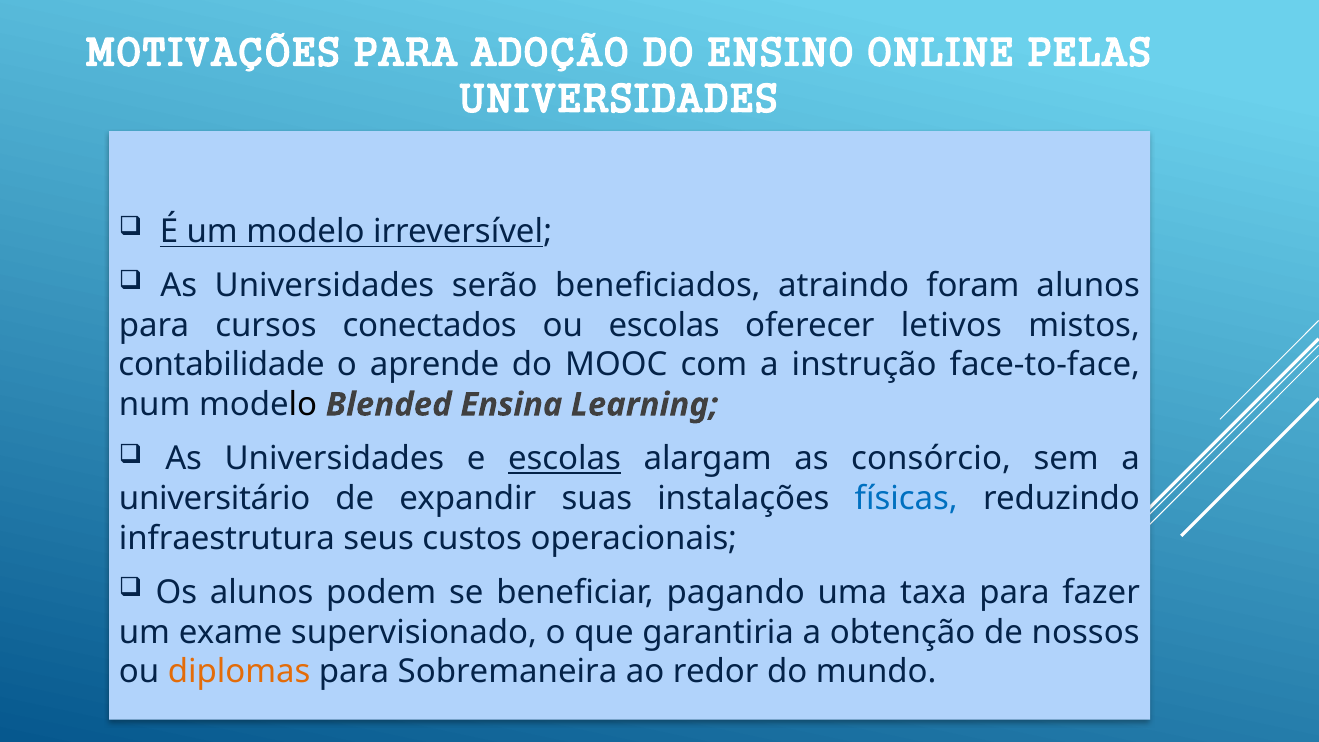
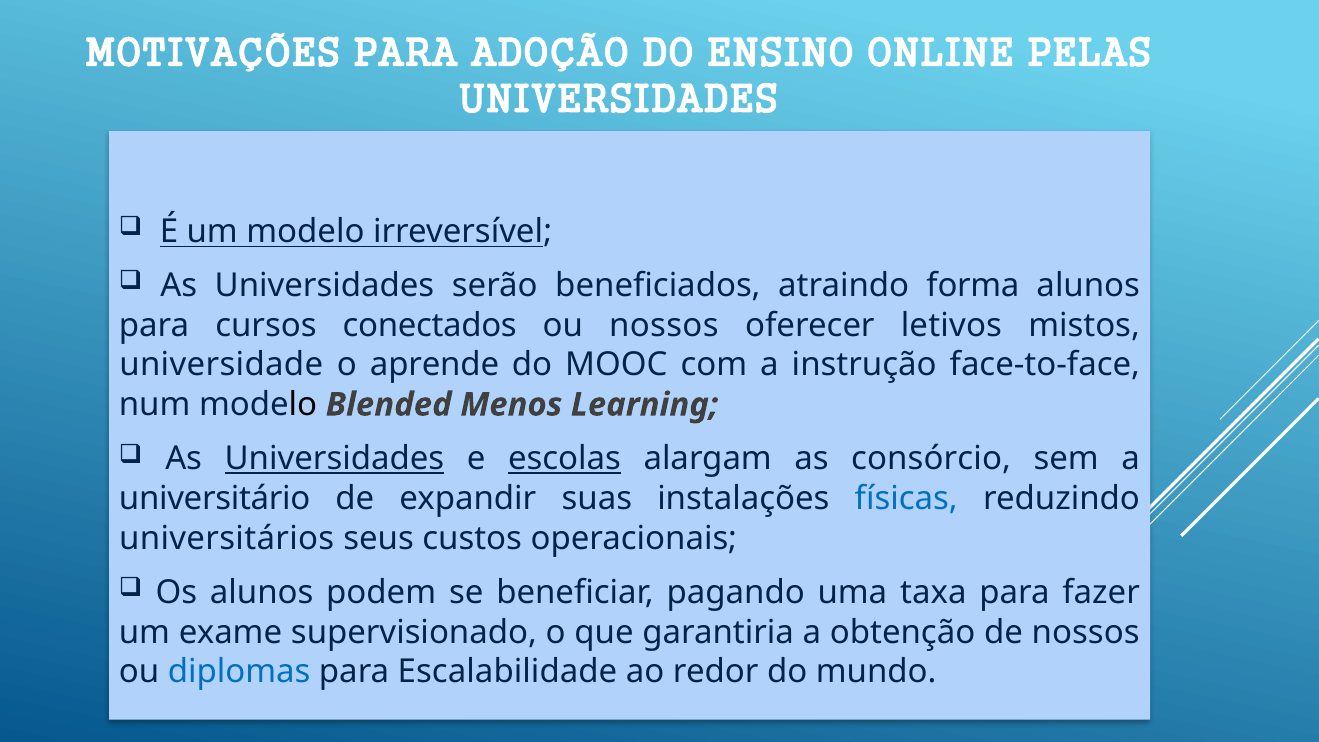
foram: foram -> forma
ou escolas: escolas -> nossos
contabilidade: contabilidade -> universidade
Ensina: Ensina -> Menos
Universidades at (334, 459) underline: none -> present
infraestrutura: infraestrutura -> universitários
diplomas colour: orange -> blue
Sobremaneira: Sobremaneira -> Escalabilidade
